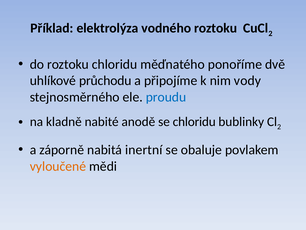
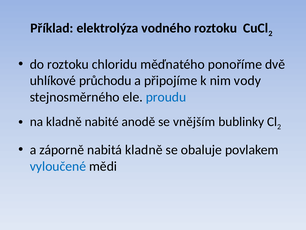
se chloridu: chloridu -> vnějším
nabitá inertní: inertní -> kladně
vyloučené colour: orange -> blue
